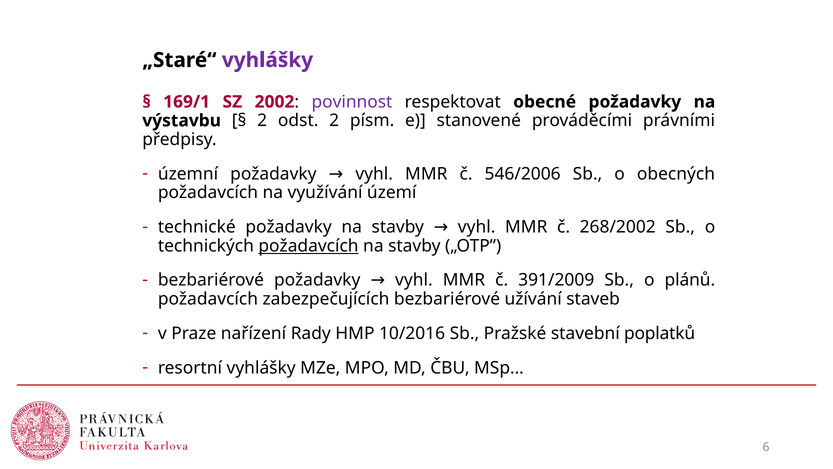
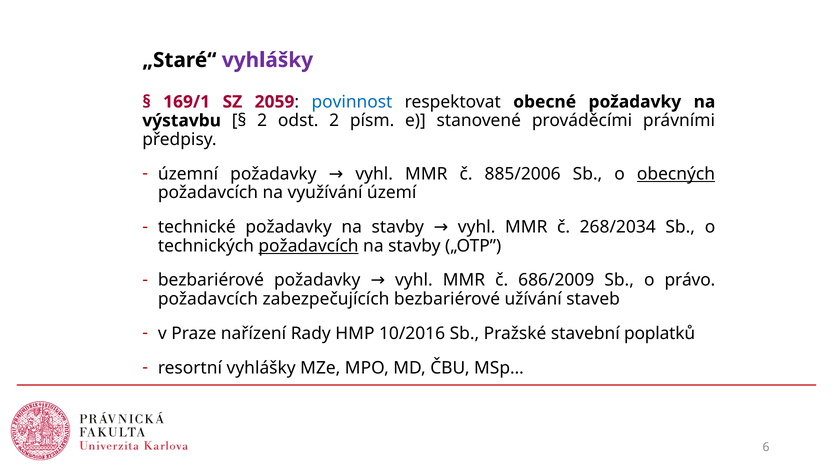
2002: 2002 -> 2059
povinnost colour: purple -> blue
546/2006: 546/2006 -> 885/2006
obecných underline: none -> present
268/2002: 268/2002 -> 268/2034
391/2009: 391/2009 -> 686/2009
plánů: plánů -> právo
